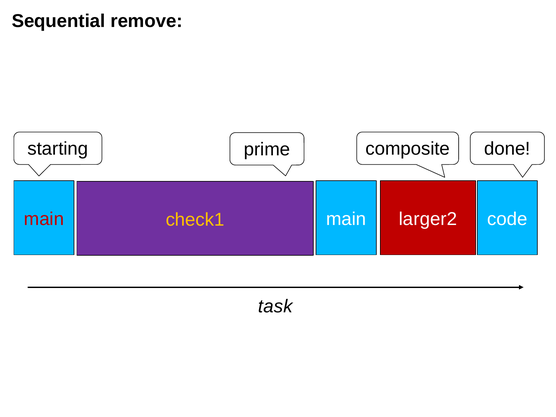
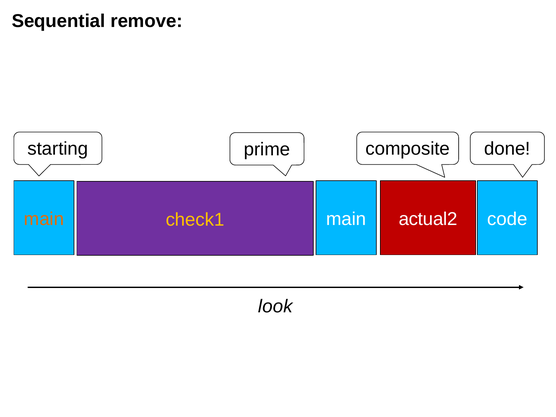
main at (44, 219) colour: red -> orange
larger2: larger2 -> actual2
task: task -> look
